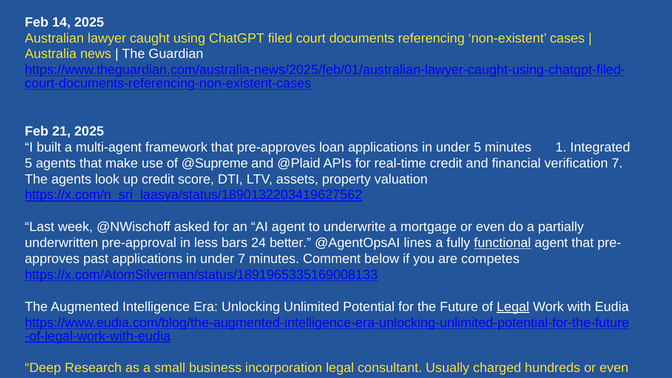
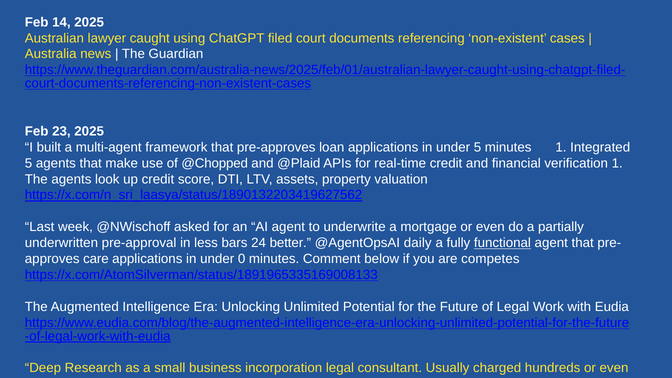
21: 21 -> 23
@Supreme: @Supreme -> @Chopped
verification 7: 7 -> 1
lines: lines -> daily
past: past -> care
under 7: 7 -> 0
Legal at (513, 307) underline: present -> none
